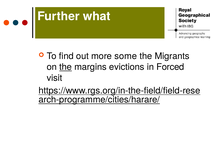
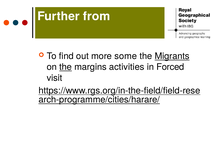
what: what -> from
Migrants underline: none -> present
evictions: evictions -> activities
